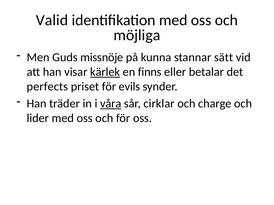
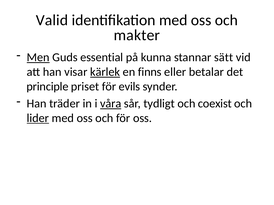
möjliga: möjliga -> makter
Men underline: none -> present
missnöje: missnöje -> essential
perfects: perfects -> principle
cirklar: cirklar -> tydligt
charge: charge -> coexist
lider underline: none -> present
